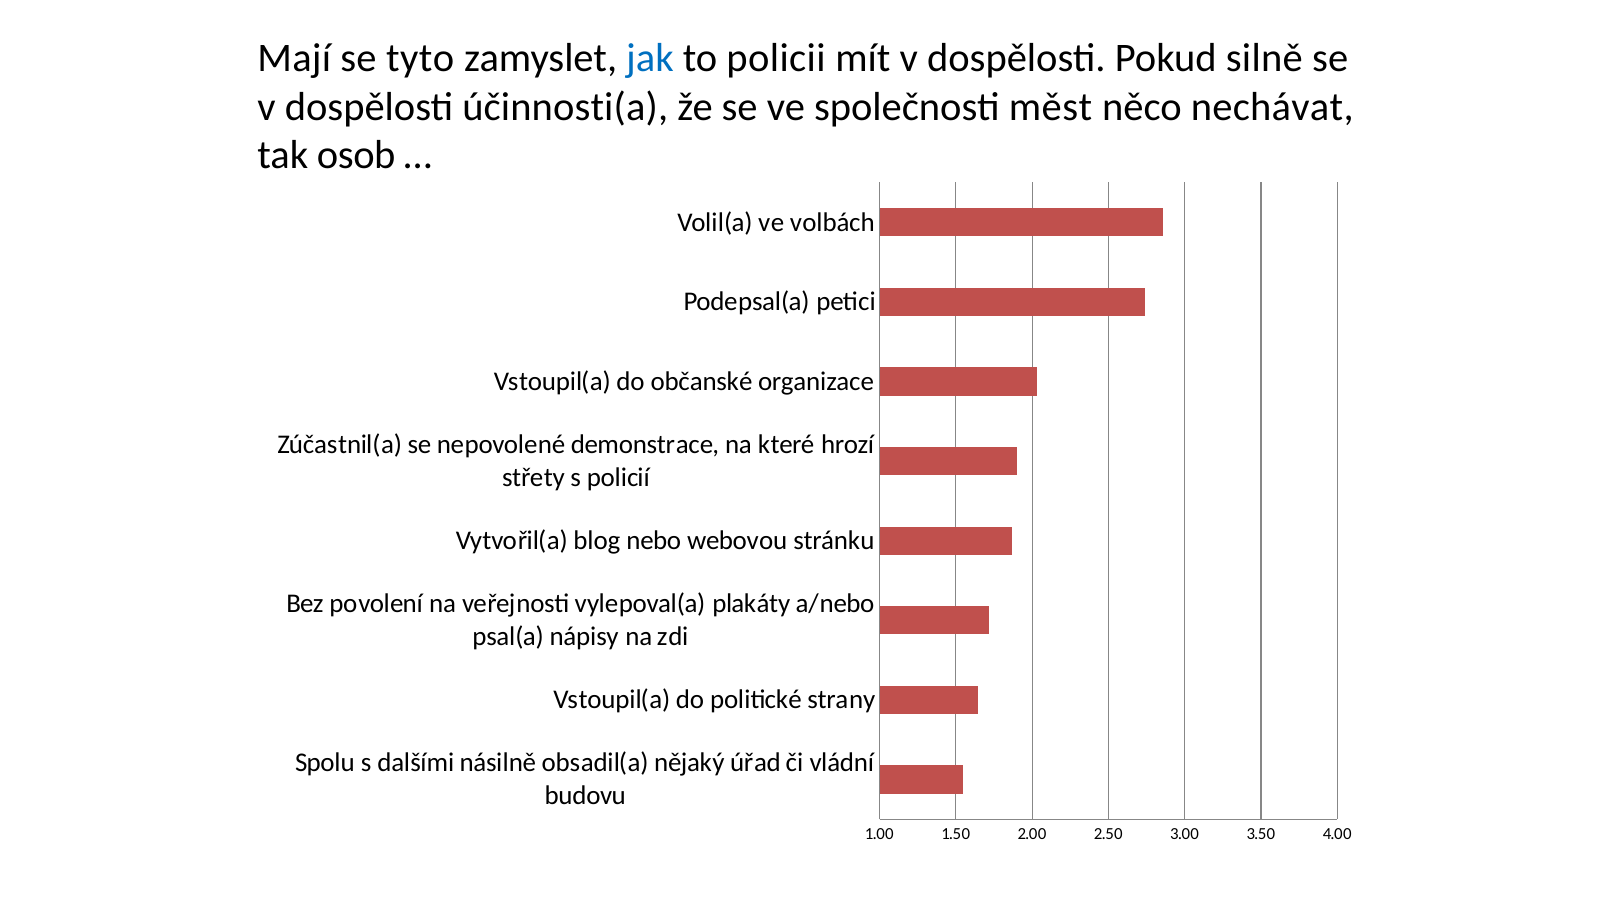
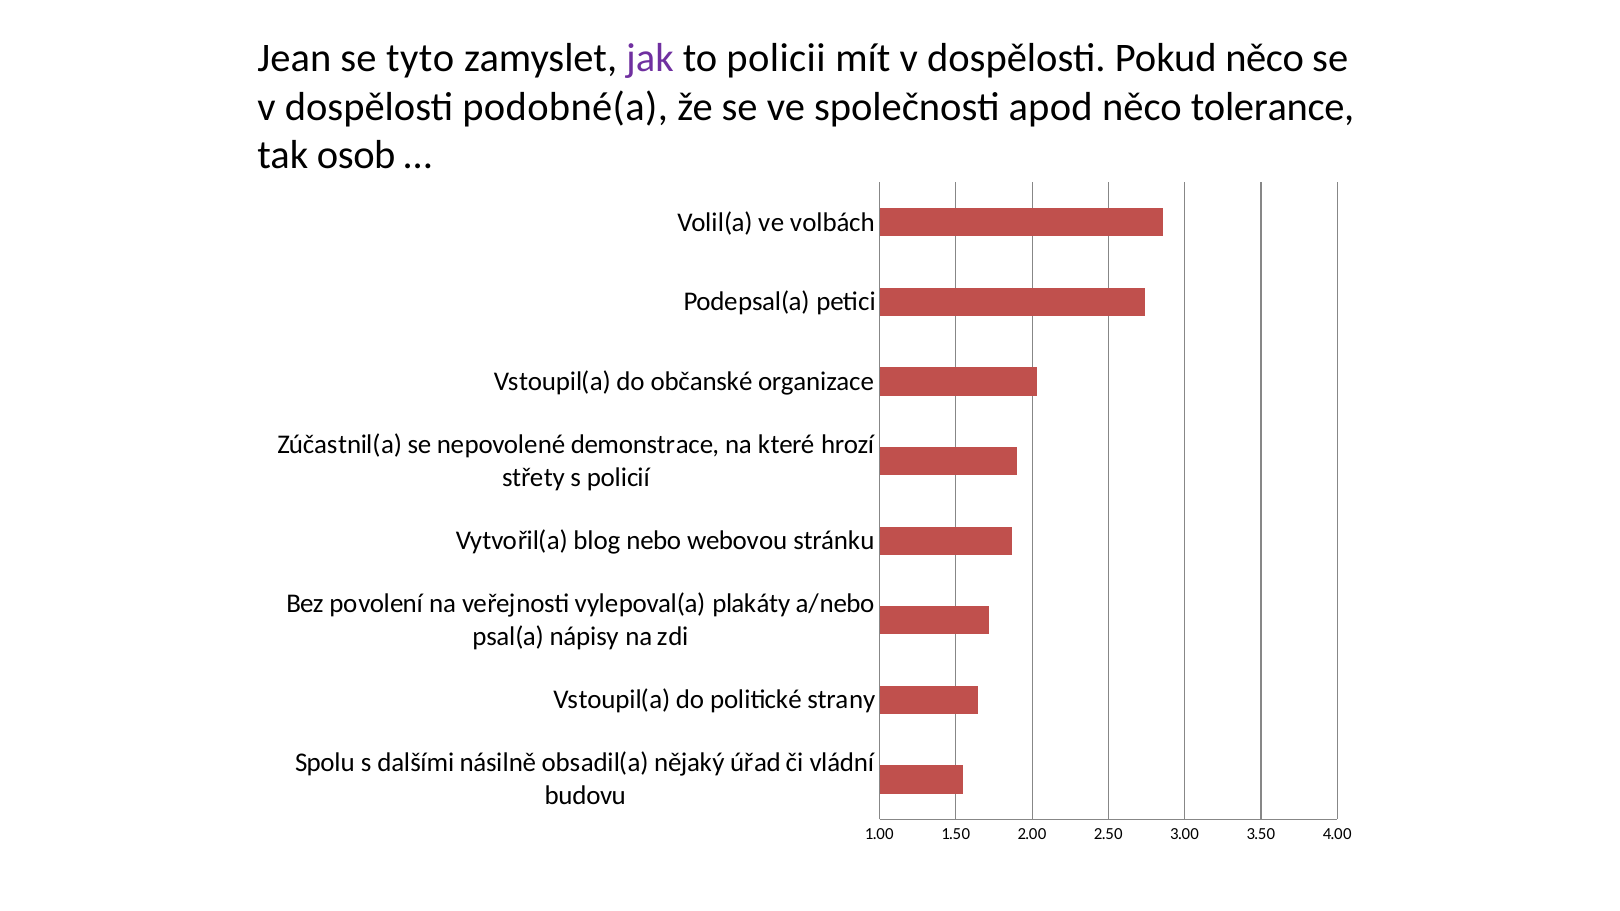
Mají: Mají -> Jean
jak colour: blue -> purple
Pokud silně: silně -> něco
účinnosti(a: účinnosti(a -> podobné(a
měst: měst -> apod
nechávat: nechávat -> tolerance
